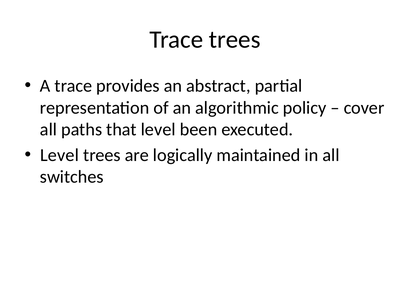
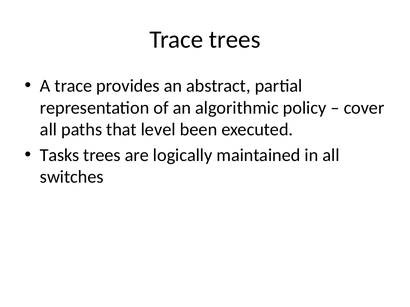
Level at (59, 155): Level -> Tasks
